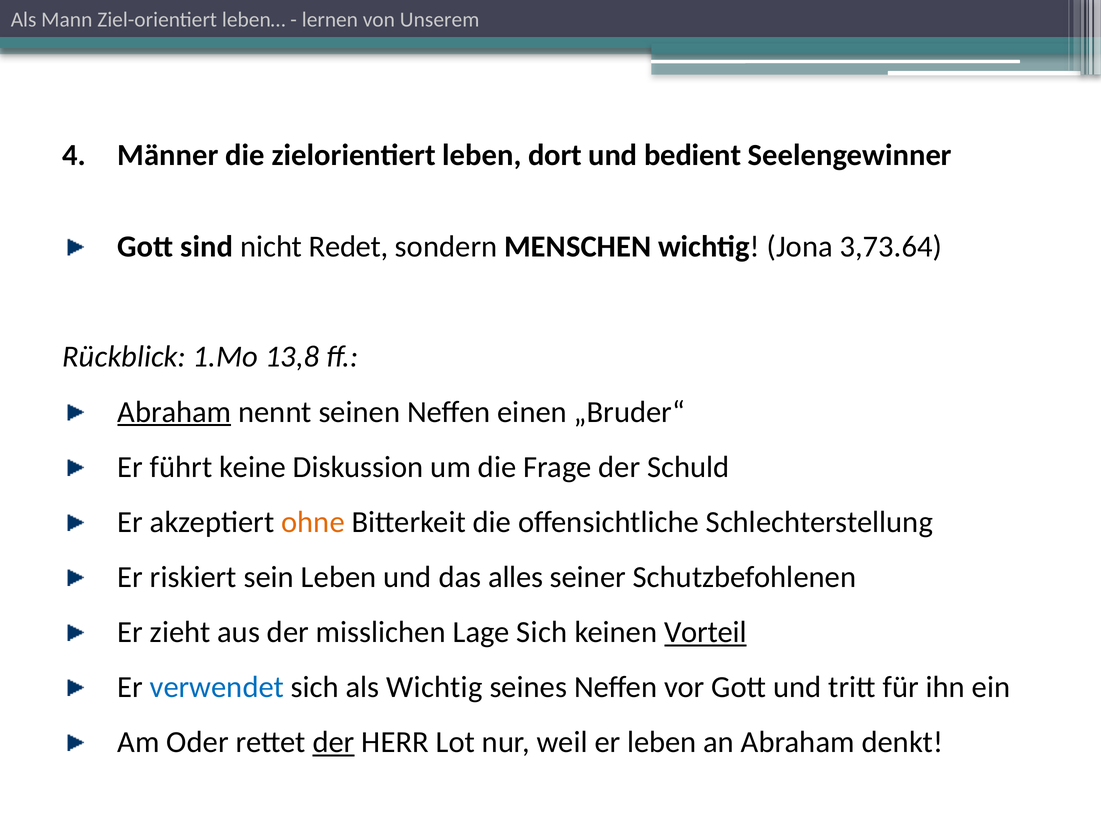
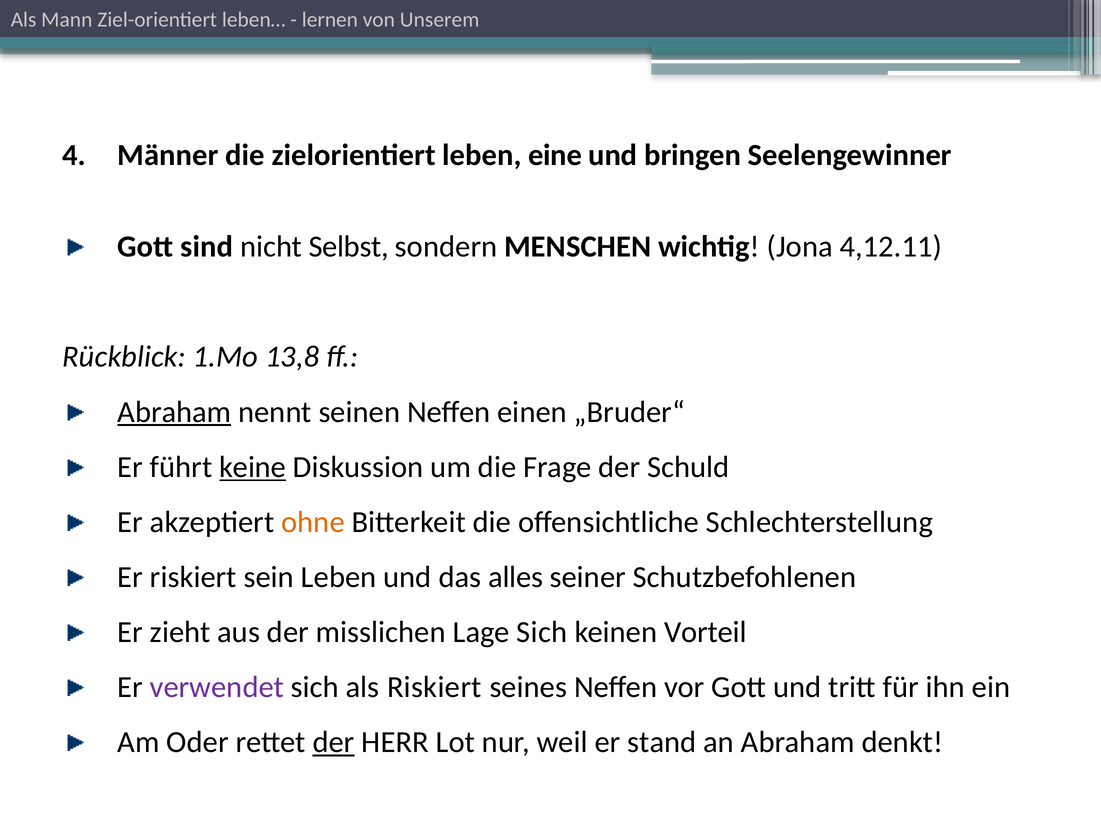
dort: dort -> eine
bedient: bedient -> bringen
Redet: Redet -> Selbst
3,73.64: 3,73.64 -> 4,12.11
keine underline: none -> present
Vorteil underline: present -> none
verwendet colour: blue -> purple
als Wichtig: Wichtig -> Riskiert
er leben: leben -> stand
